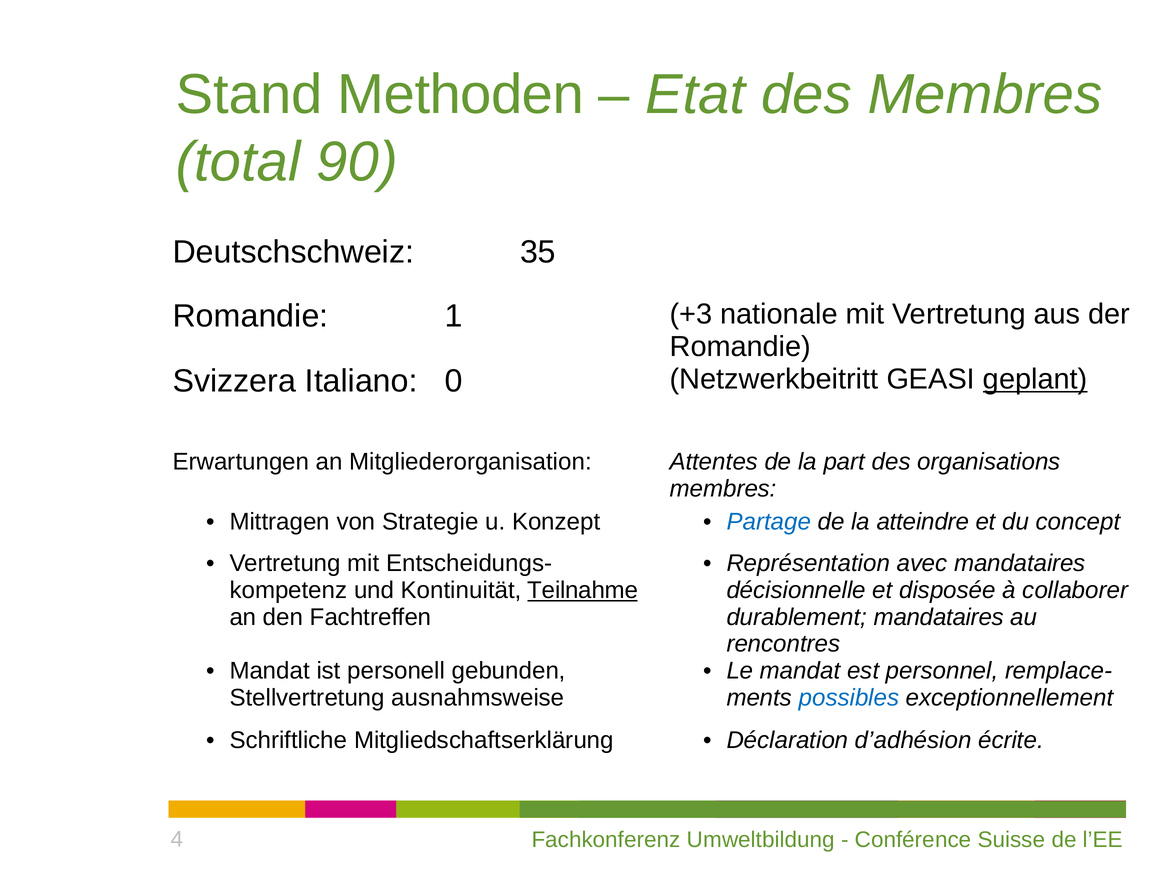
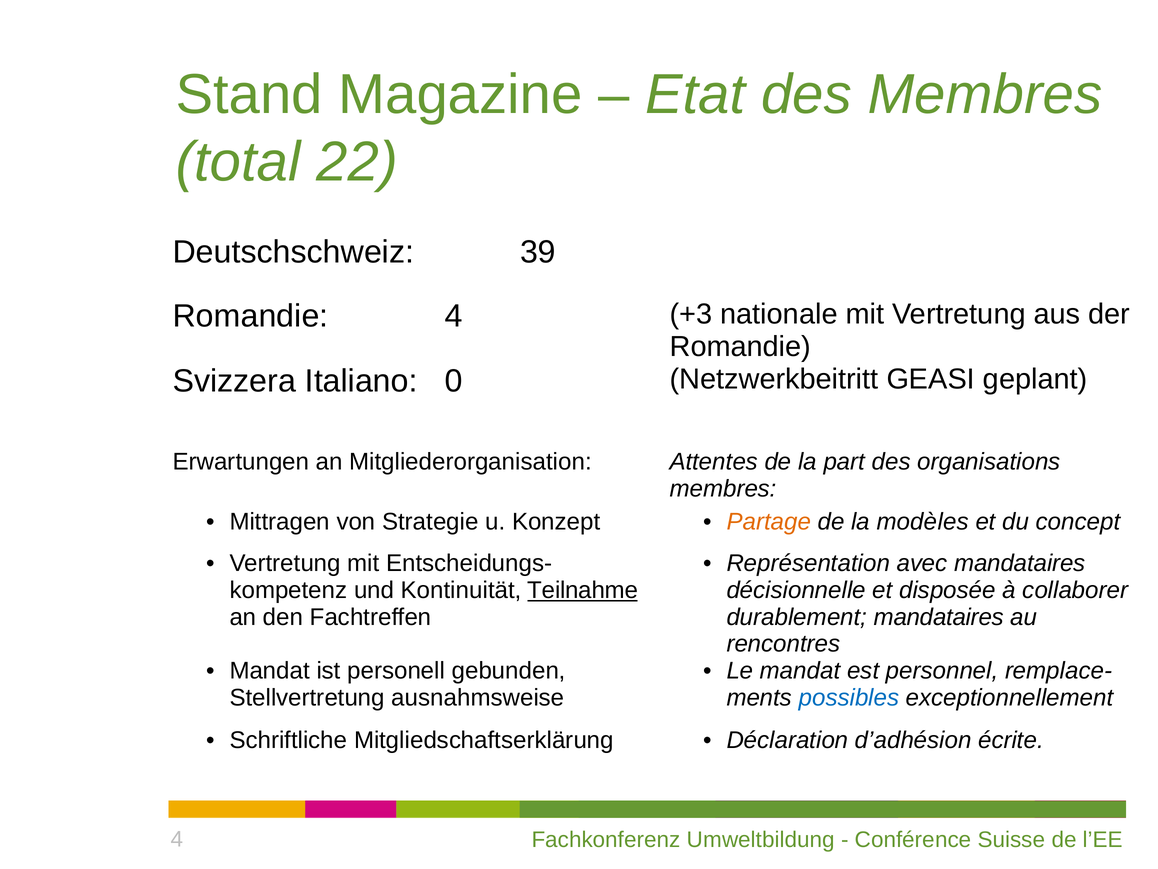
Methoden: Methoden -> Magazine
90: 90 -> 22
35: 35 -> 39
Romandie 1: 1 -> 4
geplant underline: present -> none
Partage colour: blue -> orange
atteindre: atteindre -> modèles
